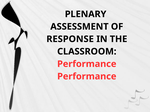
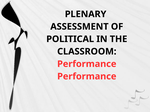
RESPONSE: RESPONSE -> POLITICAL
